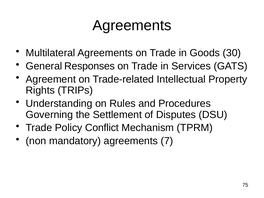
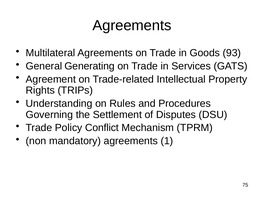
30: 30 -> 93
Responses: Responses -> Generating
7: 7 -> 1
